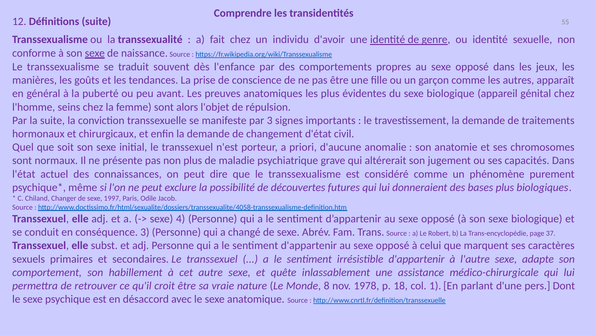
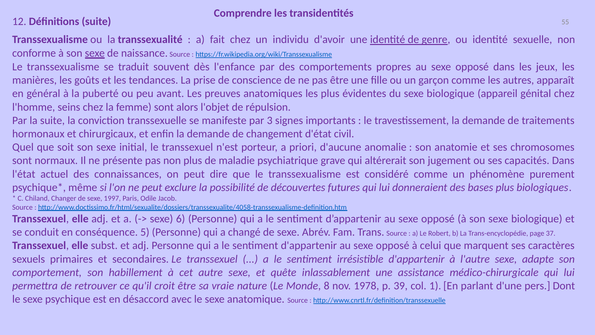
4: 4 -> 6
conséquence 3: 3 -> 5
18: 18 -> 39
